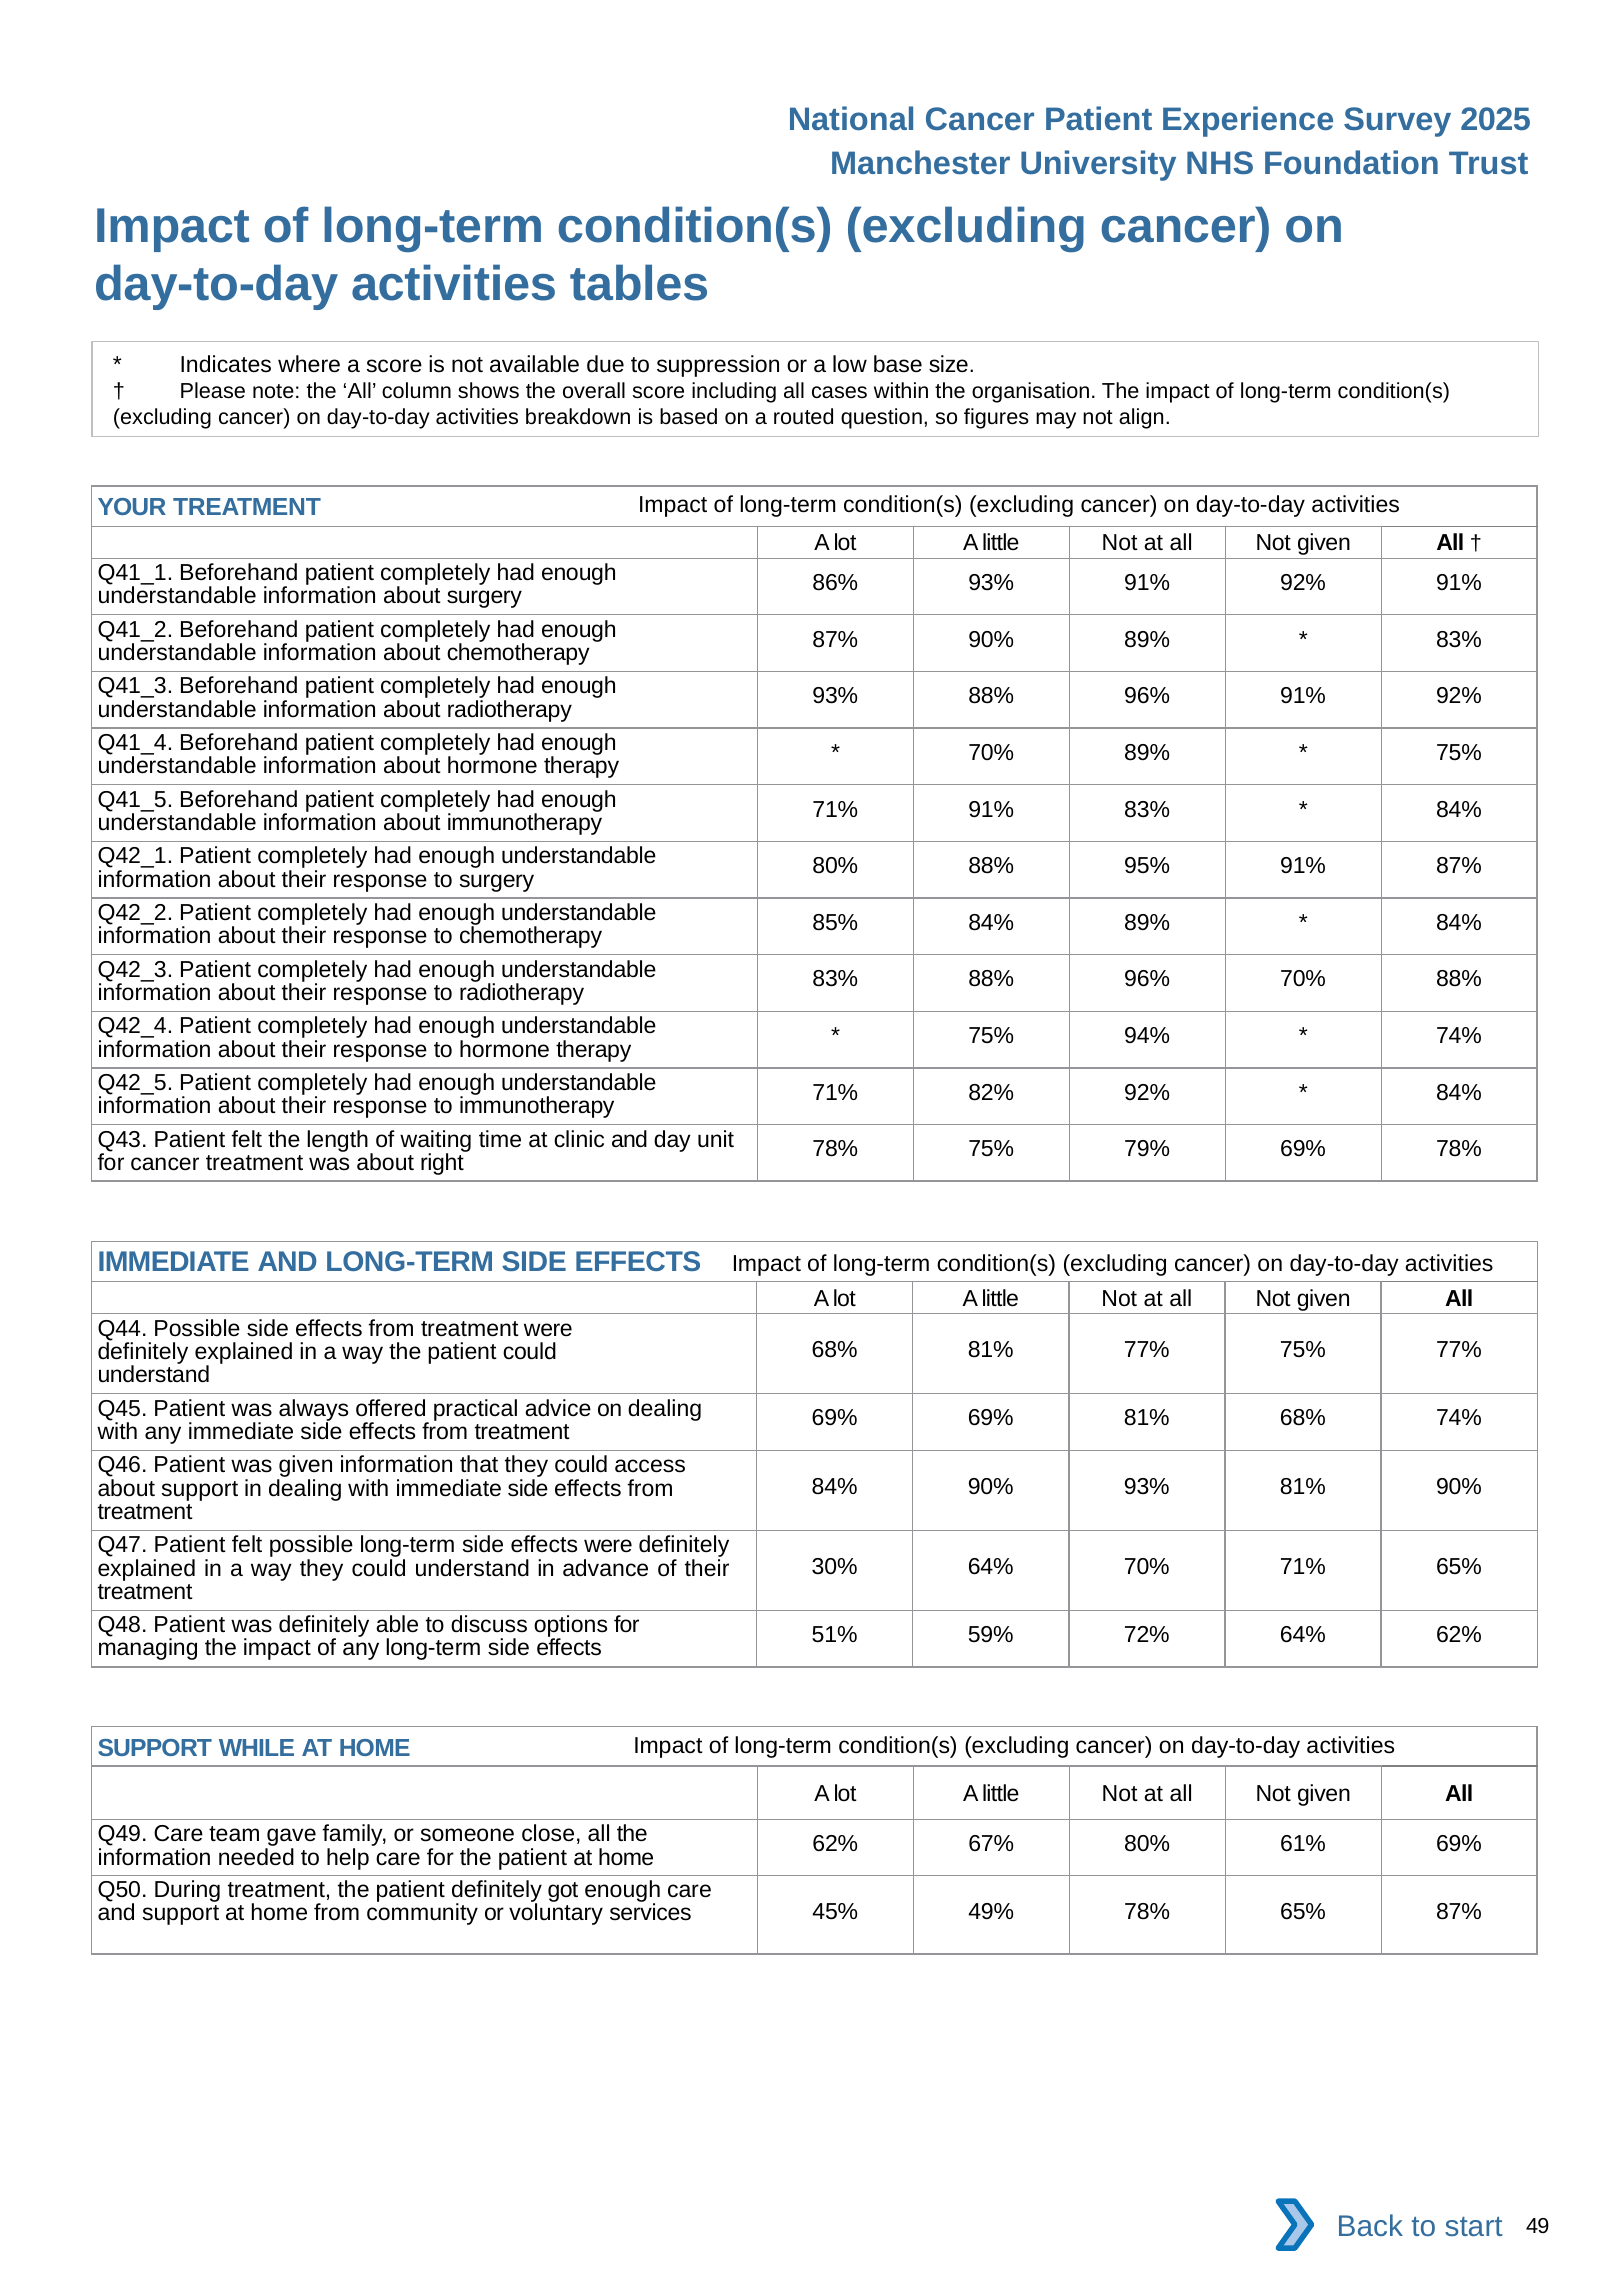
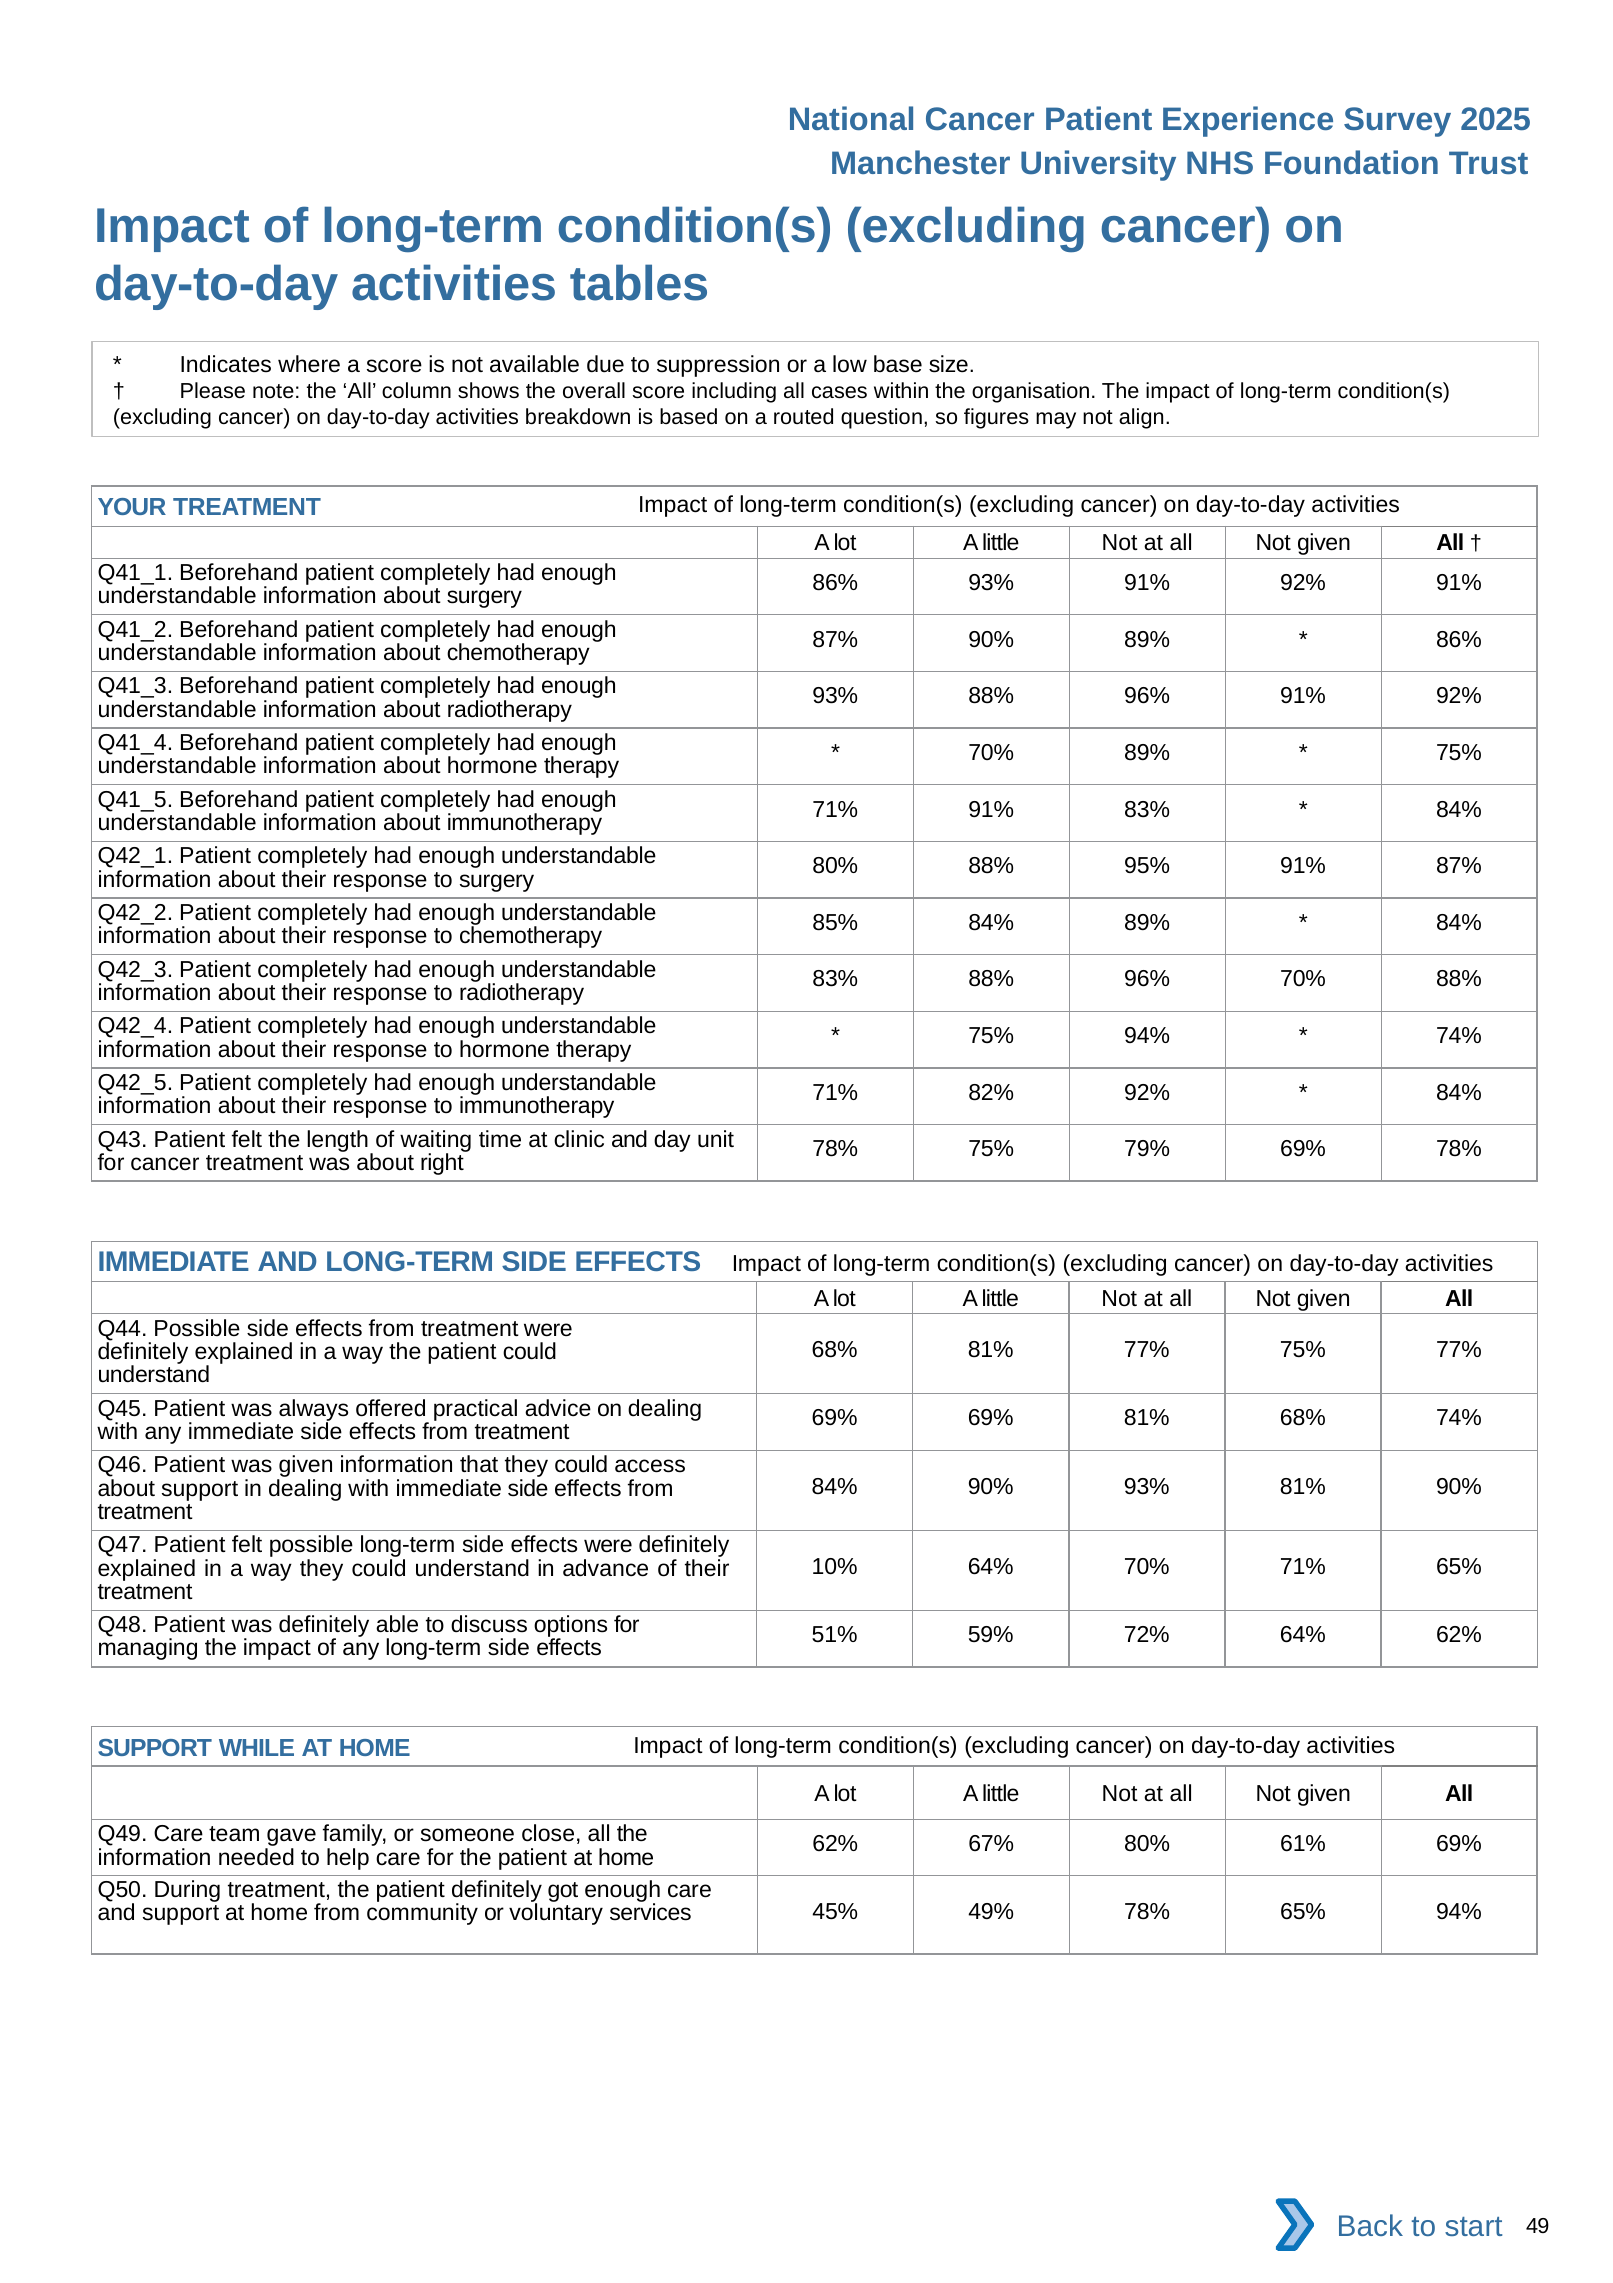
83% at (1459, 639): 83% -> 86%
30%: 30% -> 10%
65% 87%: 87% -> 94%
